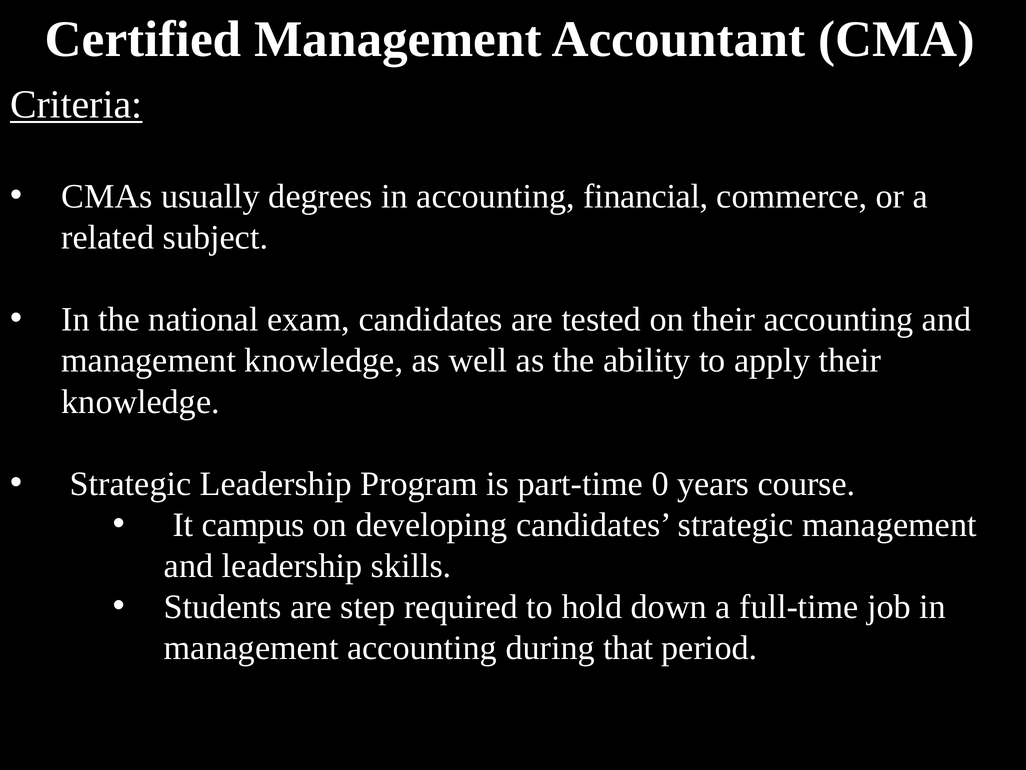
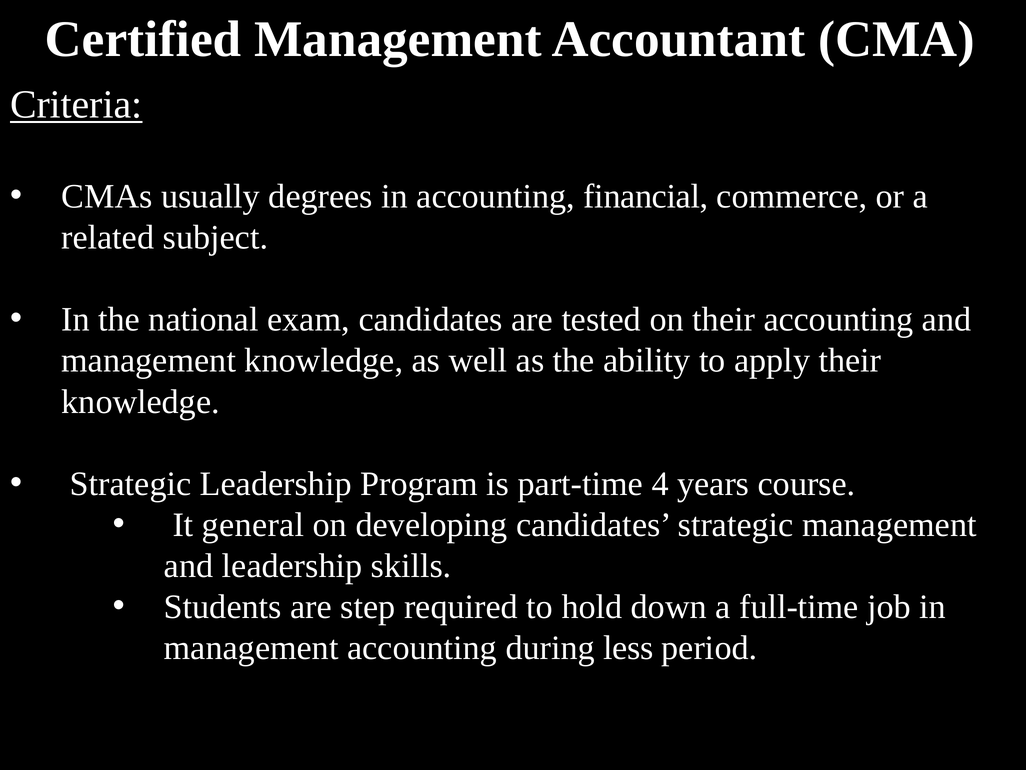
0: 0 -> 4
campus: campus -> general
that: that -> less
